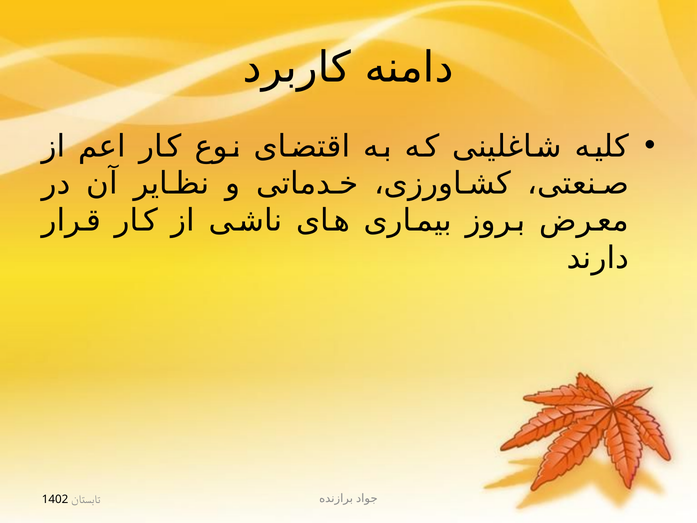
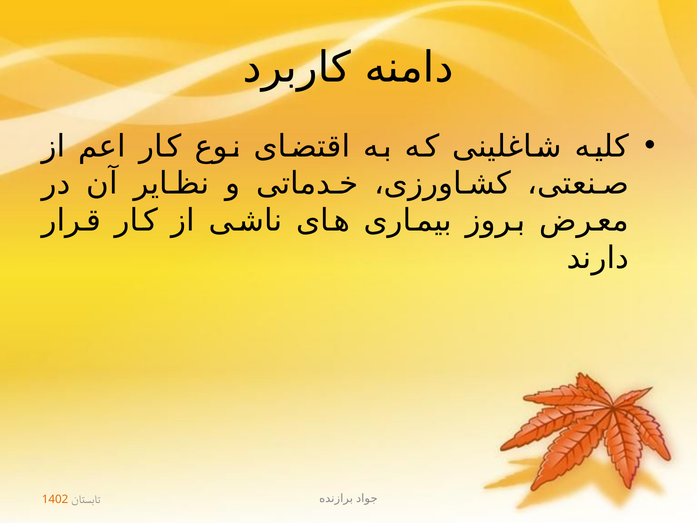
1402 colour: black -> orange
